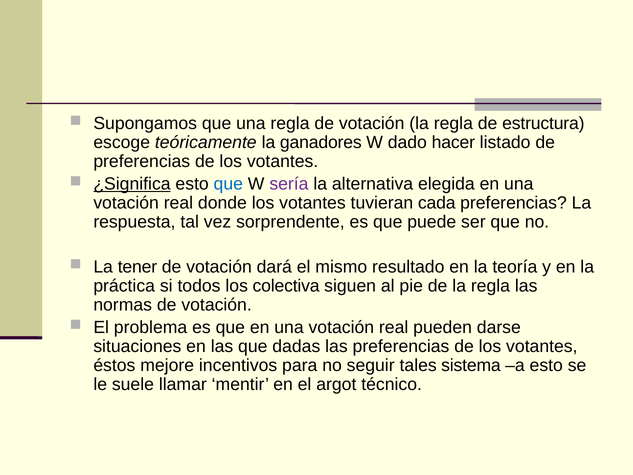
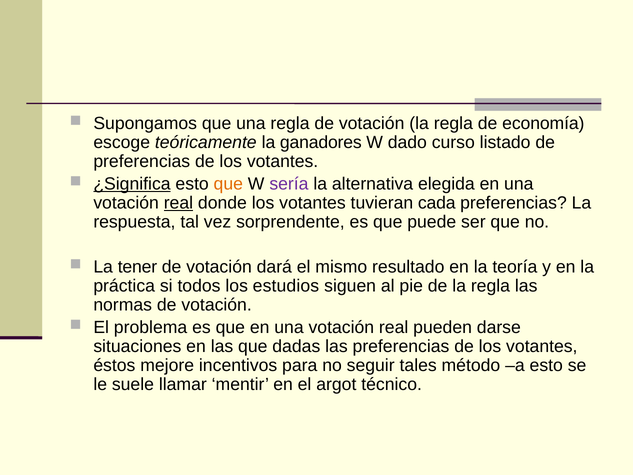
estructura: estructura -> economía
hacer: hacer -> curso
que at (228, 184) colour: blue -> orange
real at (178, 203) underline: none -> present
colectiva: colectiva -> estudios
sistema: sistema -> método
